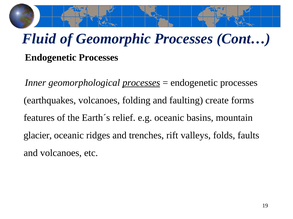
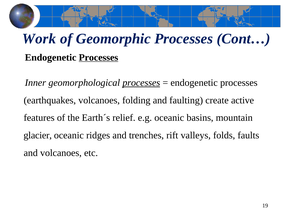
Fluid: Fluid -> Work
Processes at (98, 58) underline: none -> present
forms: forms -> active
